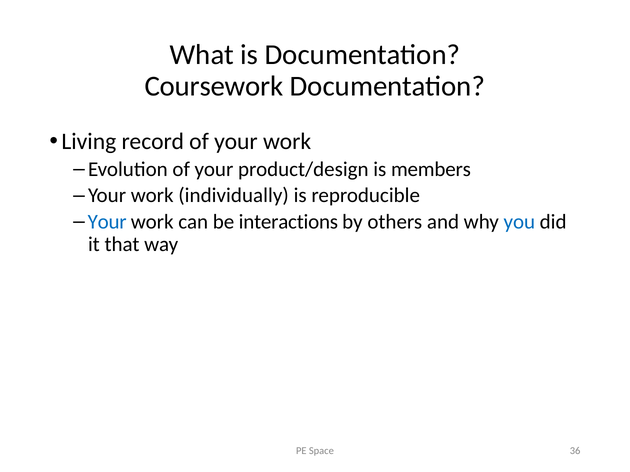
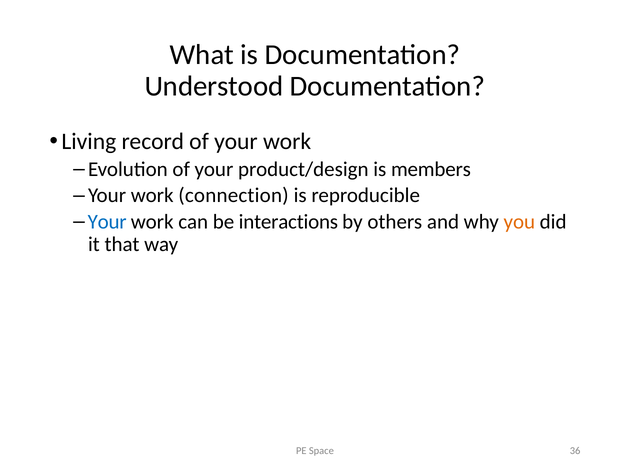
Coursework: Coursework -> Understood
individually: individually -> connection
you colour: blue -> orange
